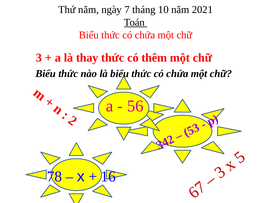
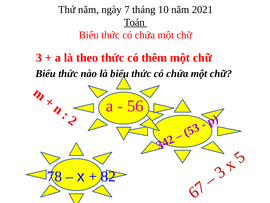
thay: thay -> theo
16: 16 -> 82
